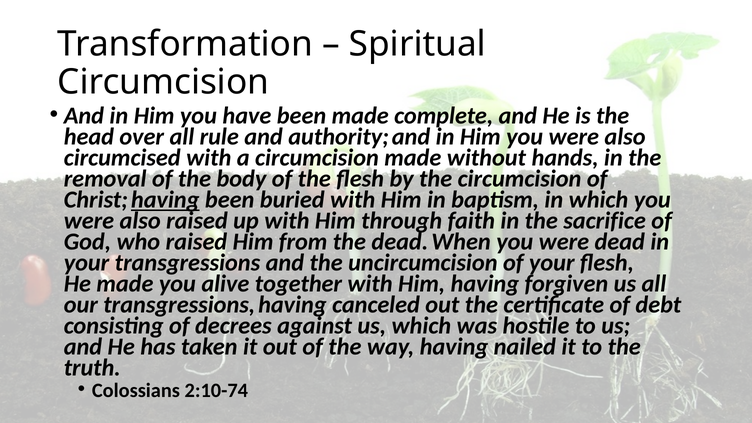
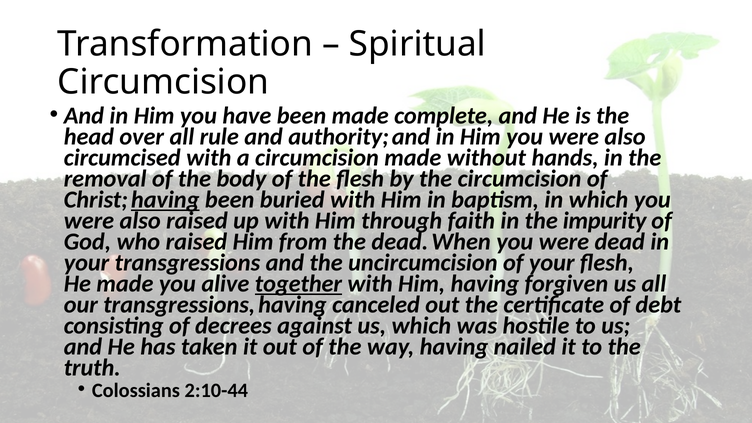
sacrifice: sacrifice -> impurity
together underline: none -> present
2:10-74: 2:10-74 -> 2:10-44
